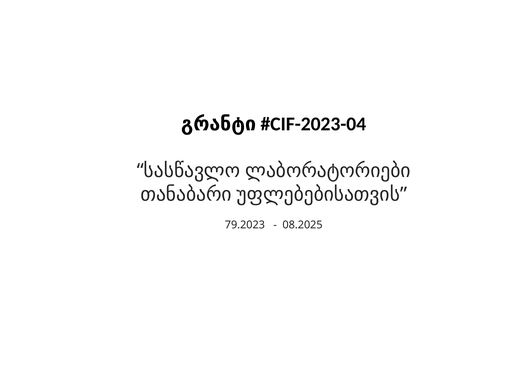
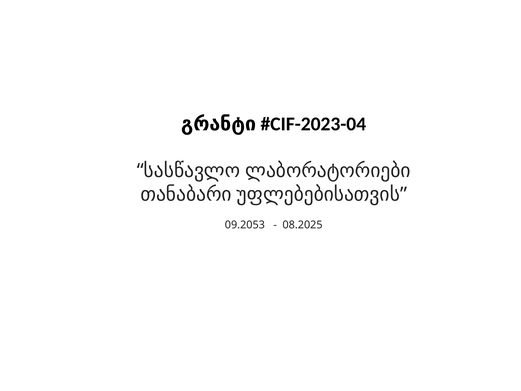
79.2023: 79.2023 -> 09.2053
